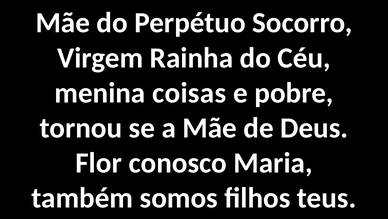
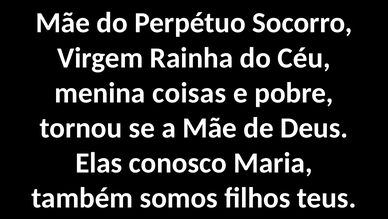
Flor: Flor -> Elas
